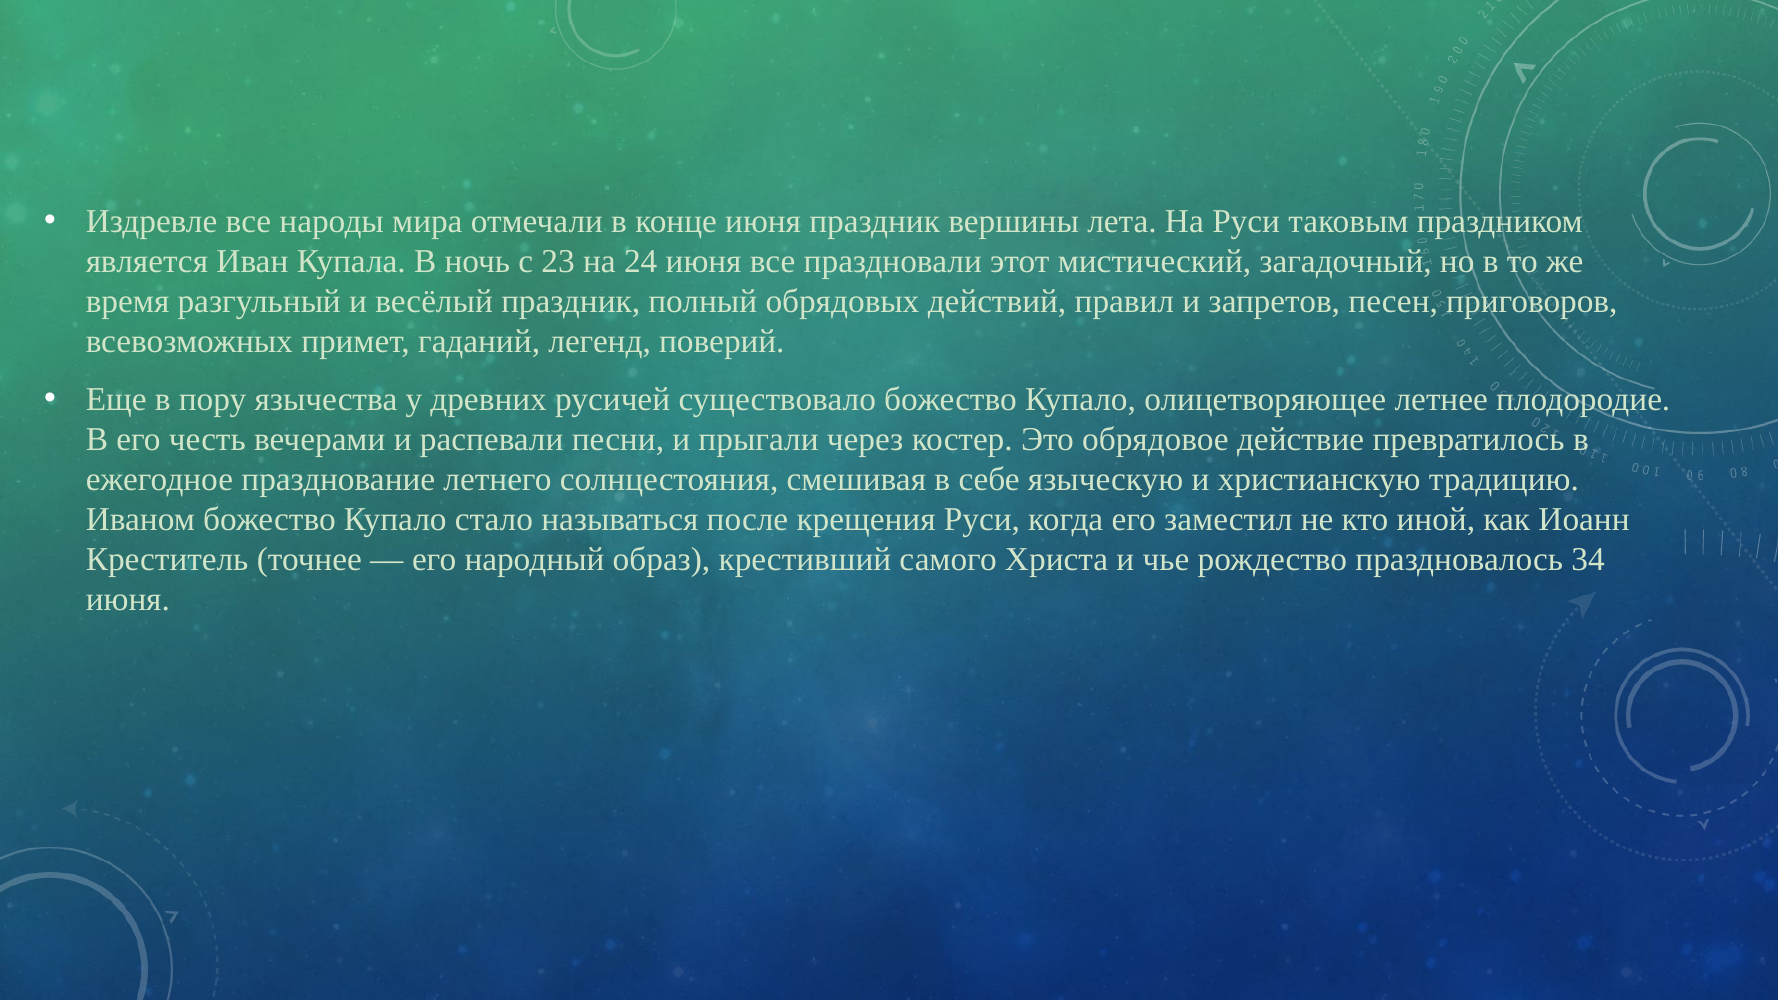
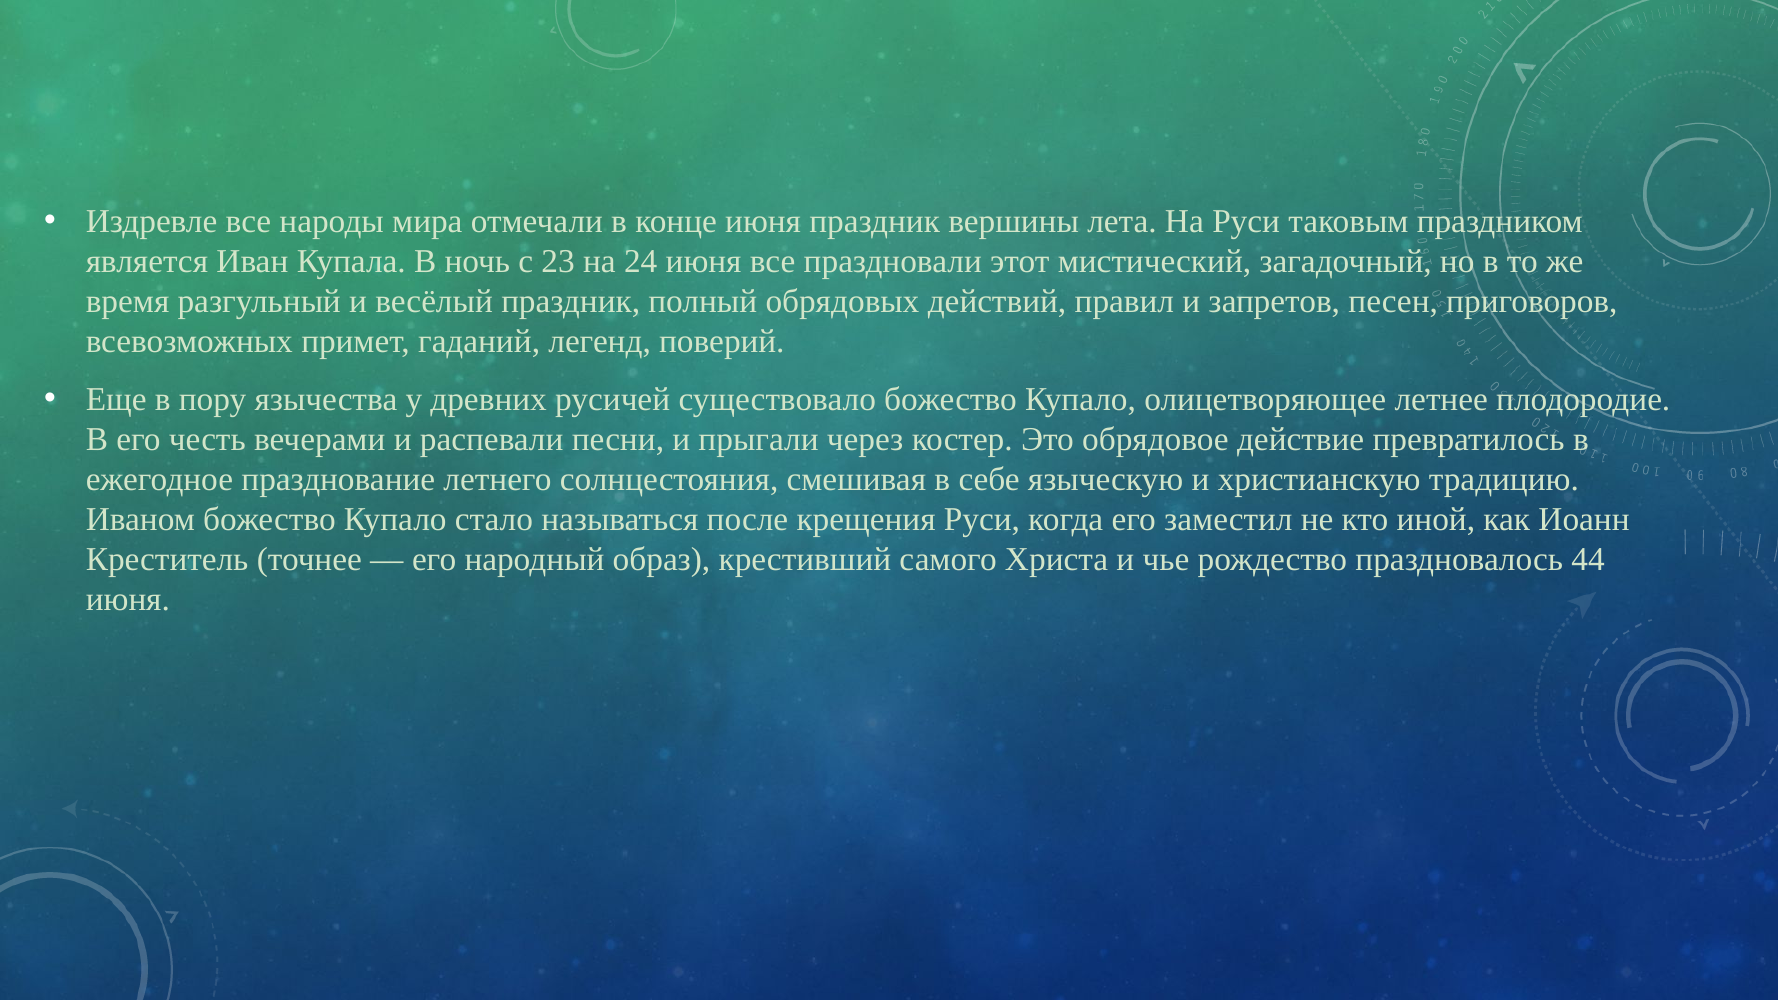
34: 34 -> 44
